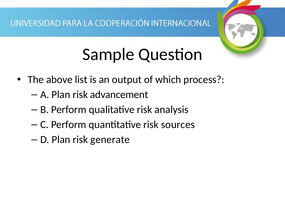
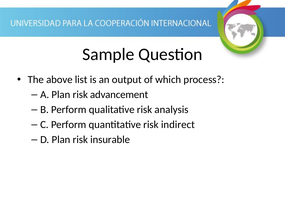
sources: sources -> indirect
generate: generate -> insurable
